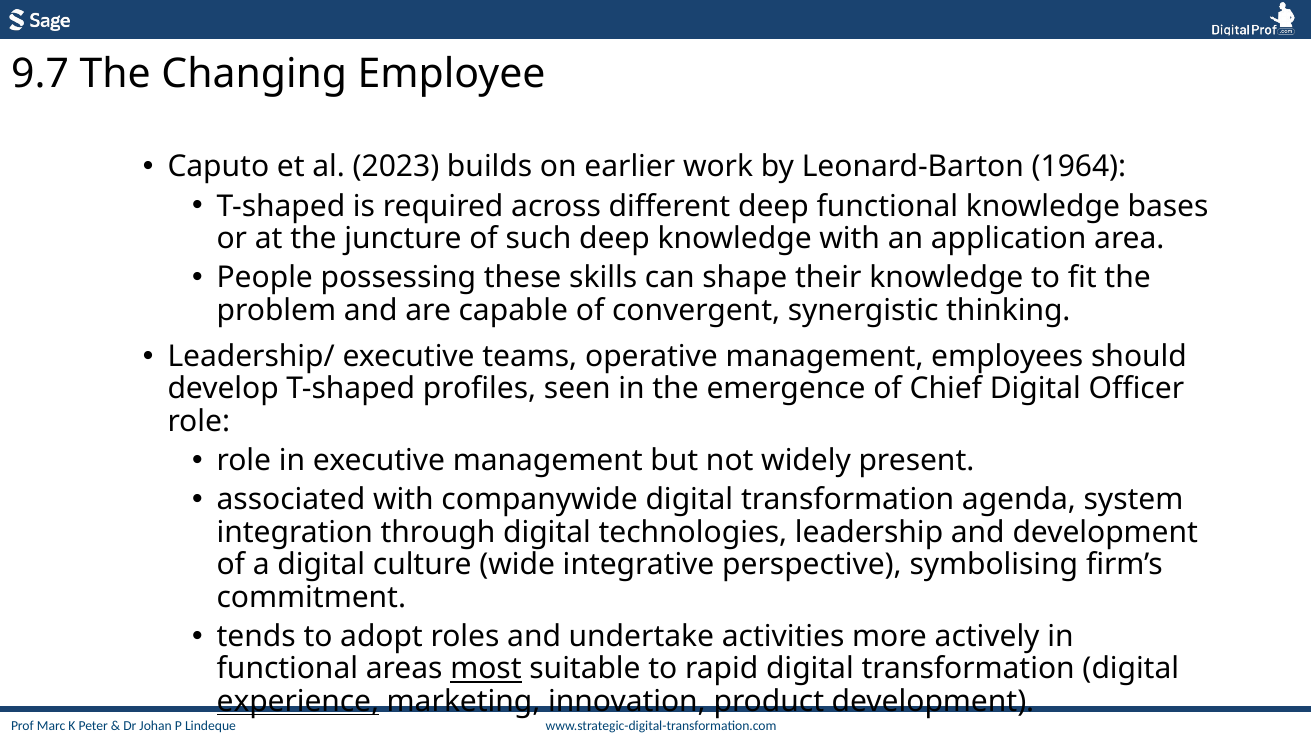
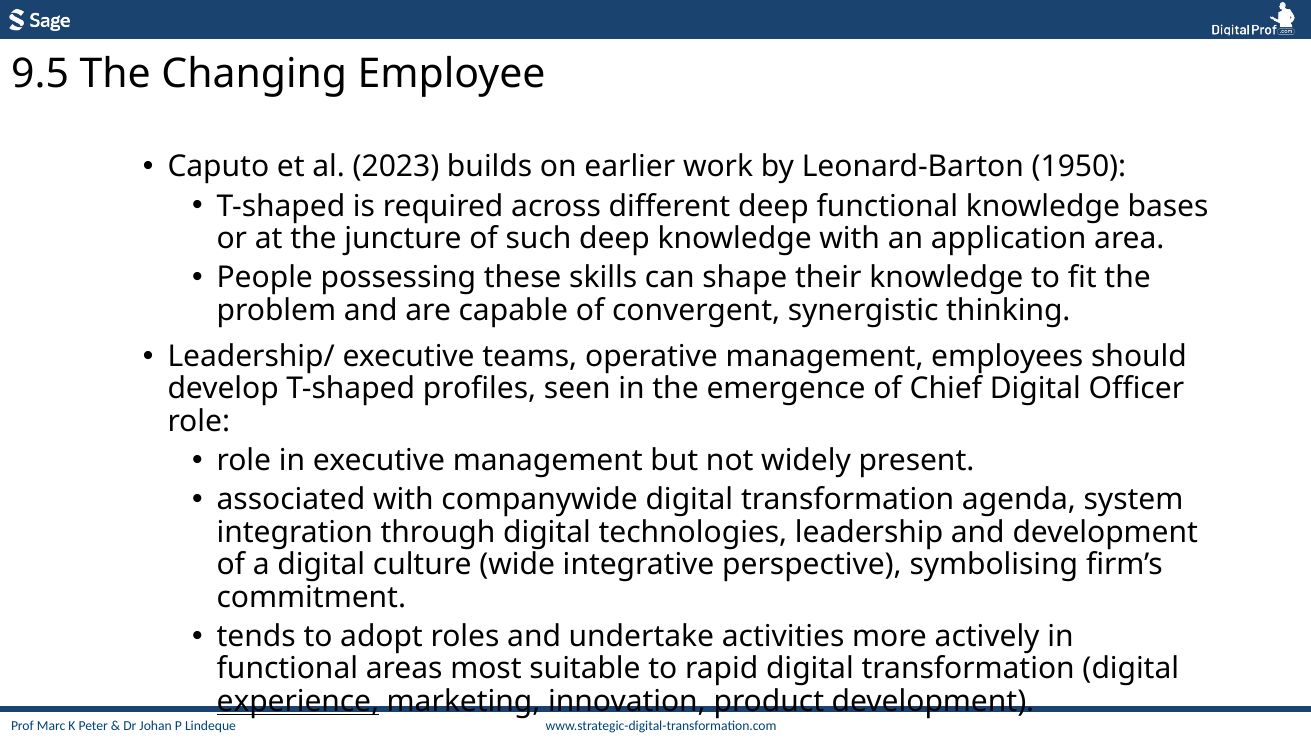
9.7: 9.7 -> 9.5
1964: 1964 -> 1950
most underline: present -> none
